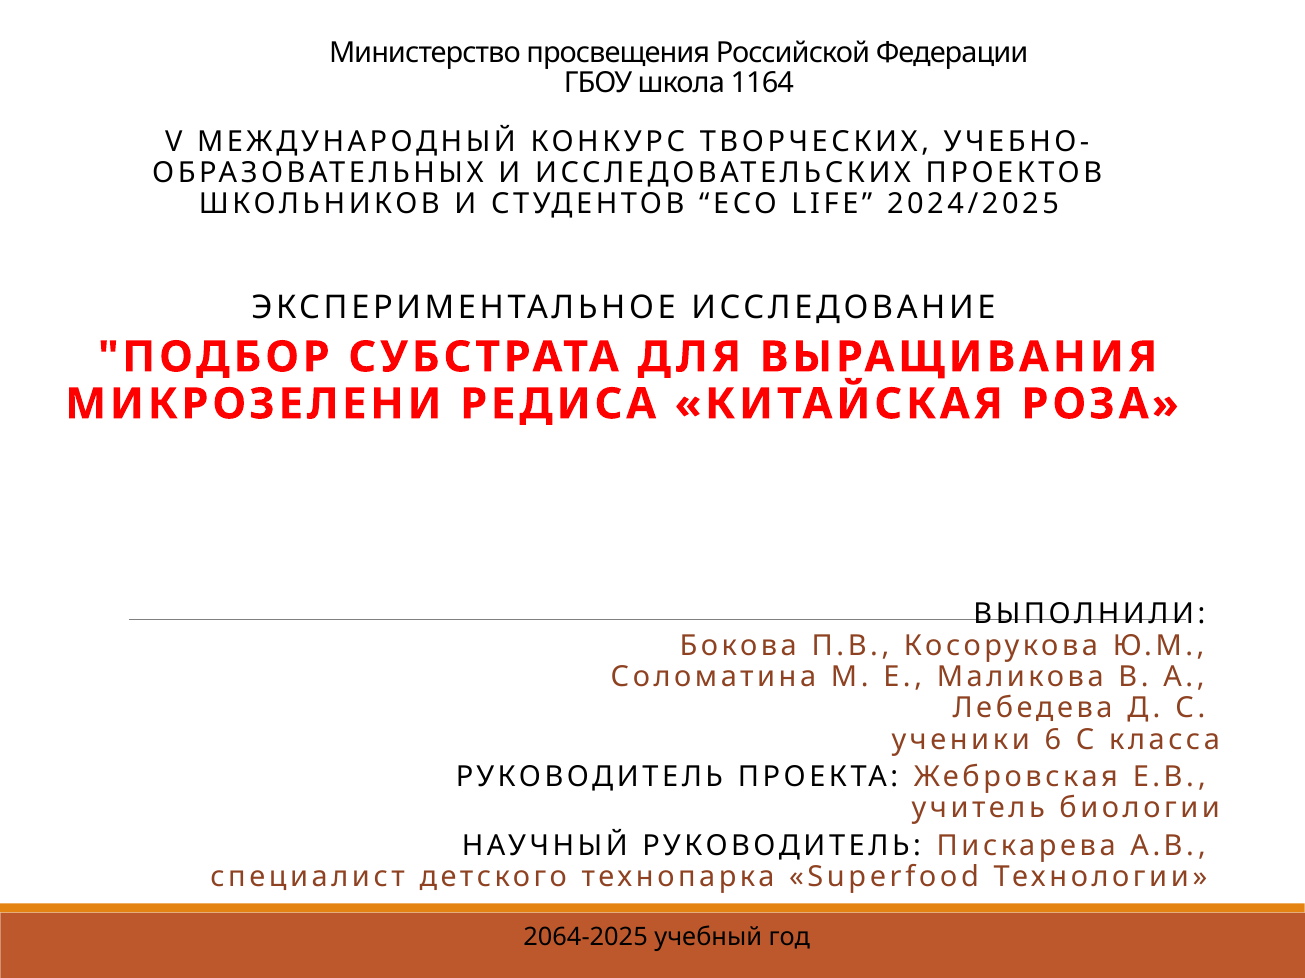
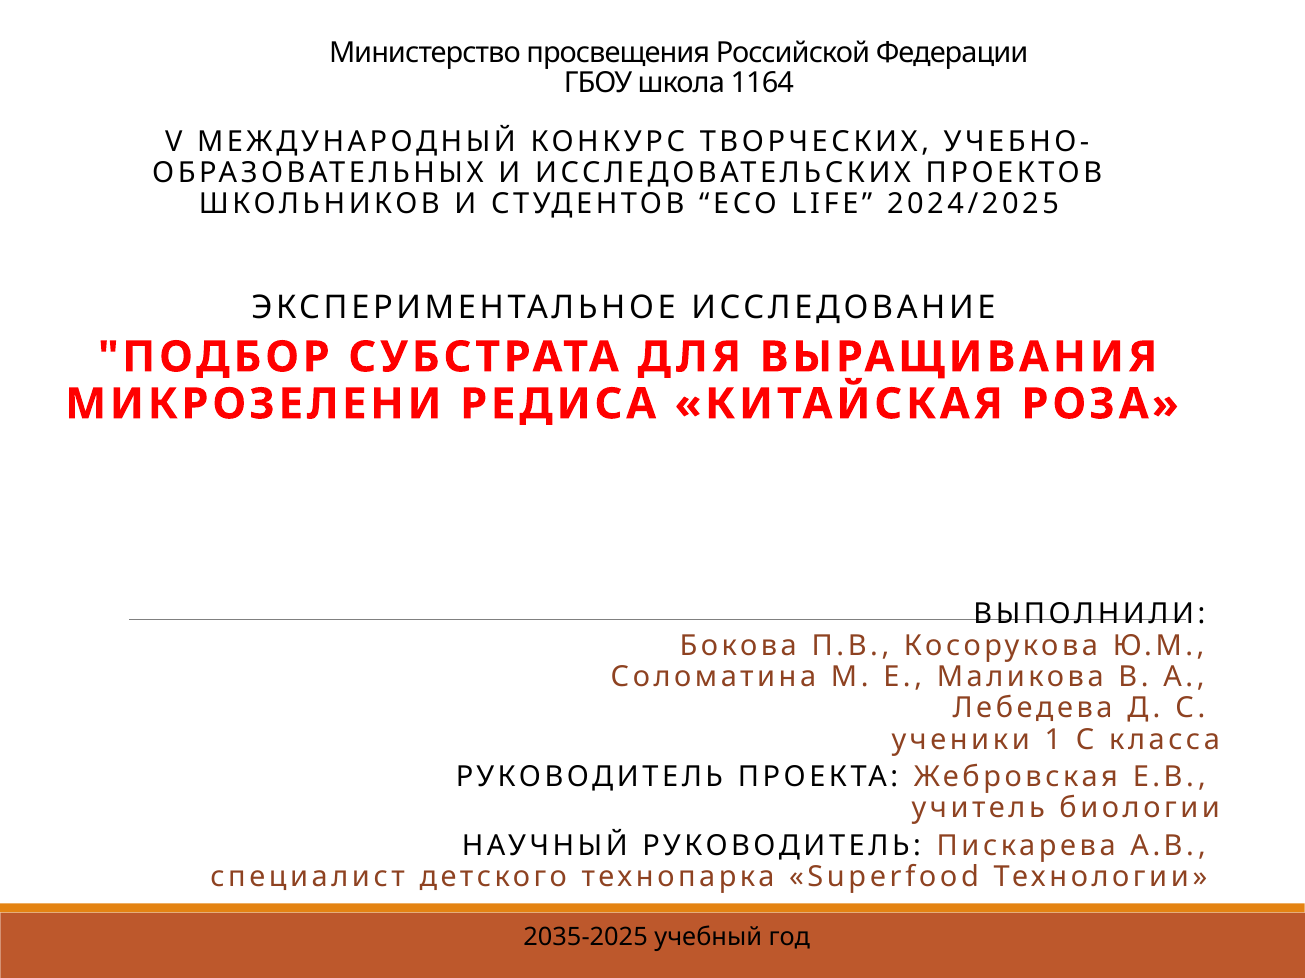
6: 6 -> 1
2064-2025: 2064-2025 -> 2035-2025
